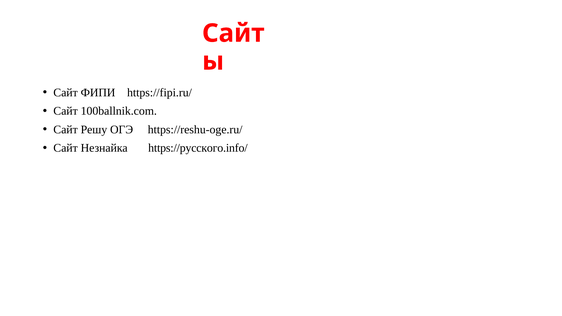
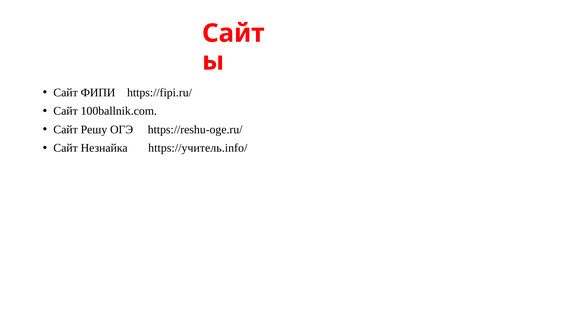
https://русского.info/: https://русского.info/ -> https://учитель.info/
